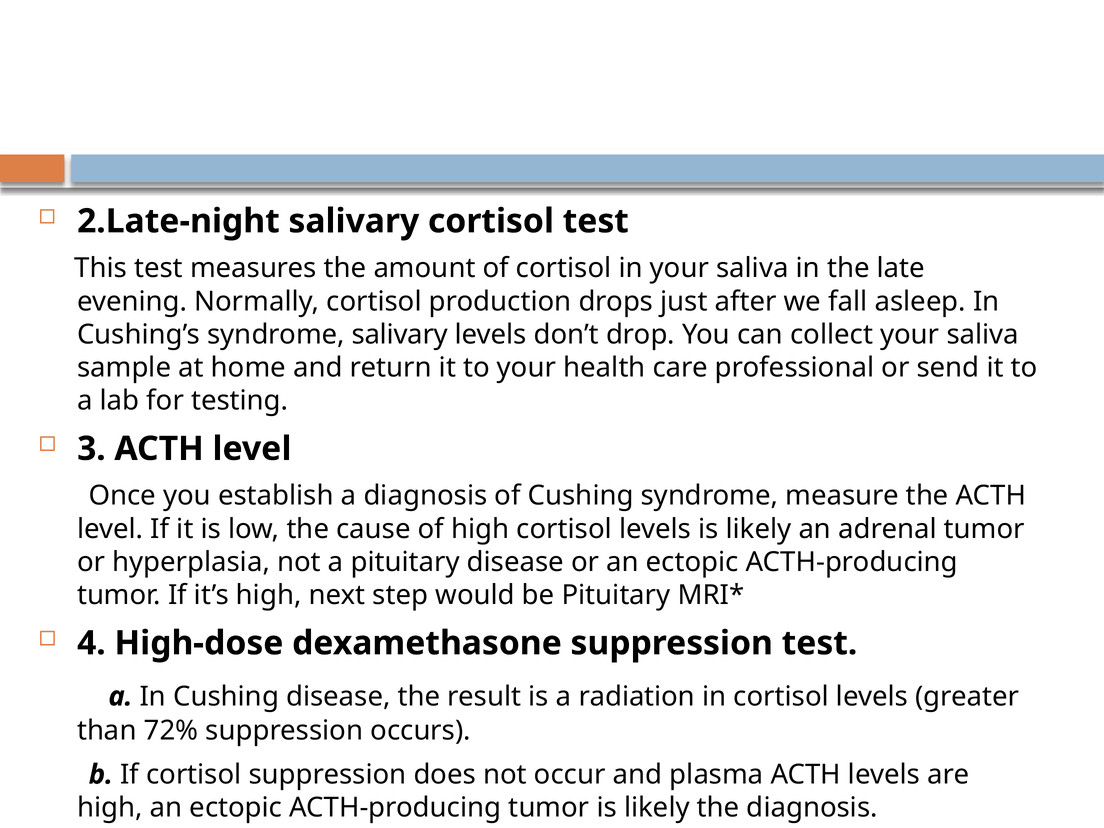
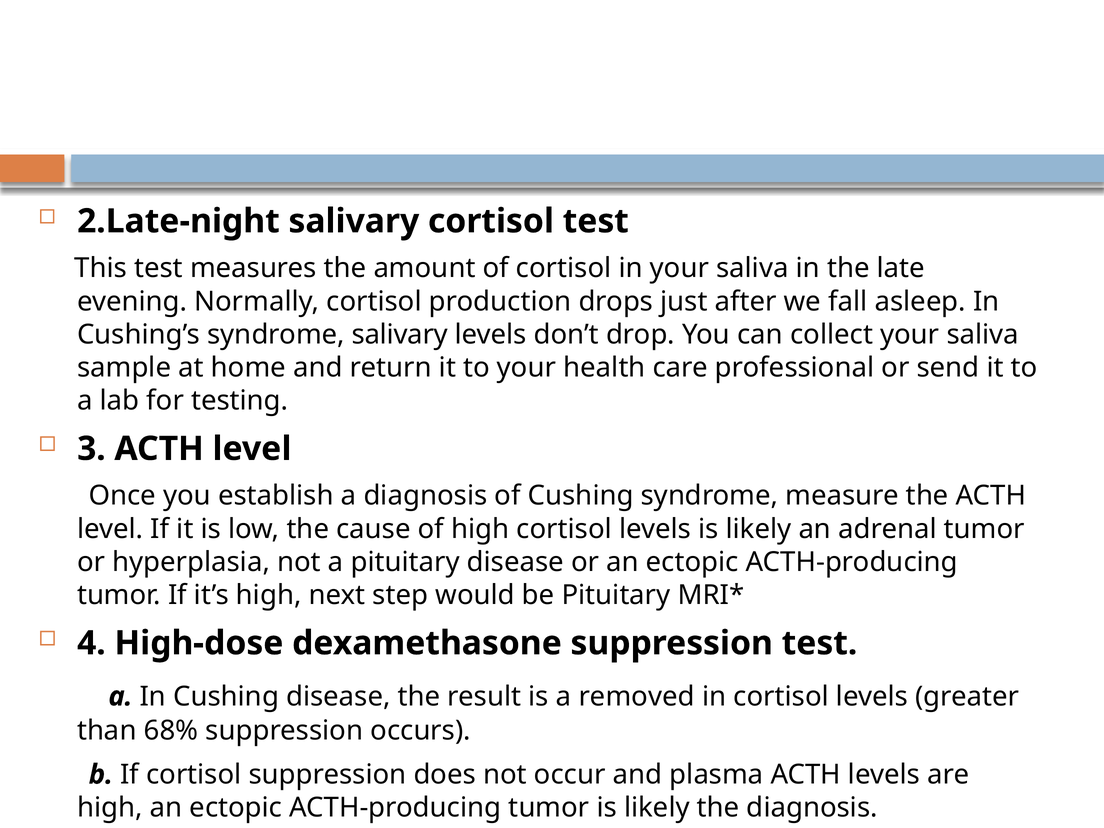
radiation: radiation -> removed
72%: 72% -> 68%
